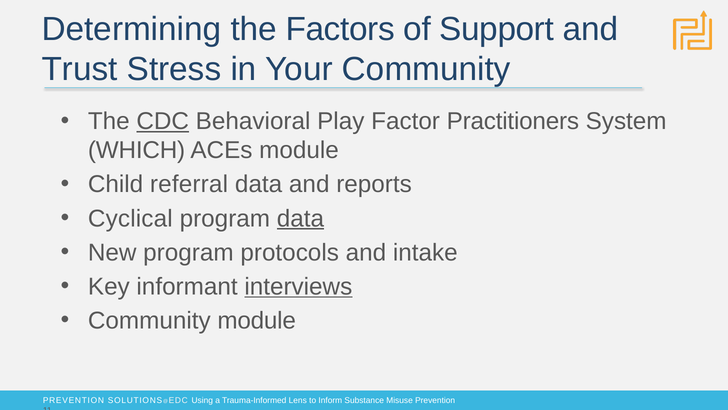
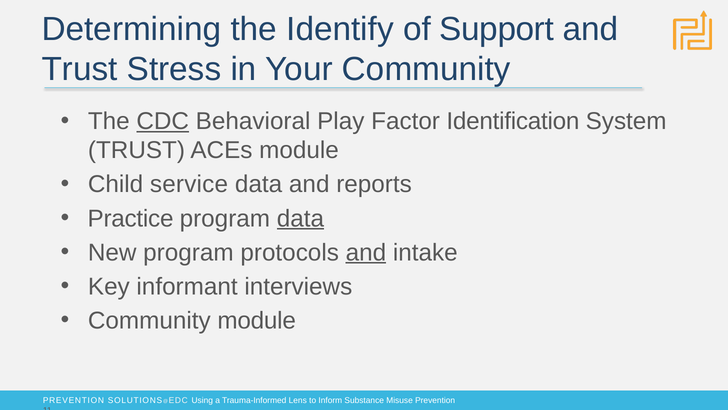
Factors: Factors -> Identify
Practitioners: Practitioners -> Identification
WHICH at (137, 150): WHICH -> TRUST
referral: referral -> service
Cyclical: Cyclical -> Practice
and at (366, 252) underline: none -> present
interviews underline: present -> none
